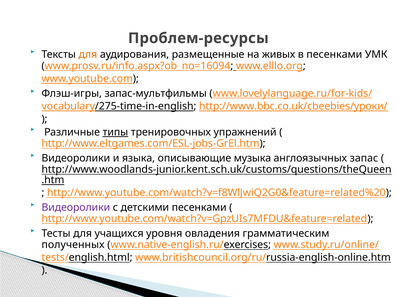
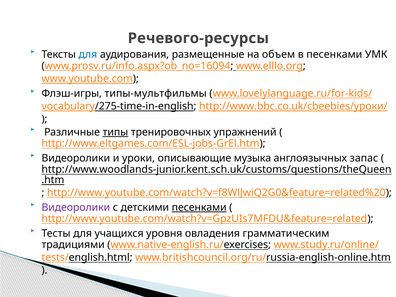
Проблем-ресурсы: Проблем-ресурсы -> Речевого-ресурсы
для at (88, 55) colour: orange -> blue
живых: живых -> объем
запас-мультфильмы: запас-мультфильмы -> типы-мультфильмы
языка: языка -> уроки
песенками at (199, 207) underline: none -> present
полученных: полученных -> традициями
